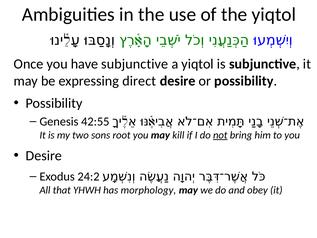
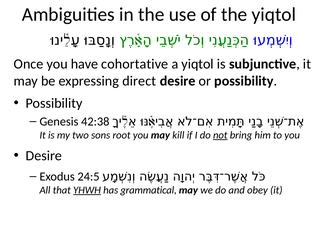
have subjunctive: subjunctive -> cohortative
42:55: 42:55 -> 42:38
24:2: 24:2 -> 24:5
YHWH underline: none -> present
morphology: morphology -> grammatical
